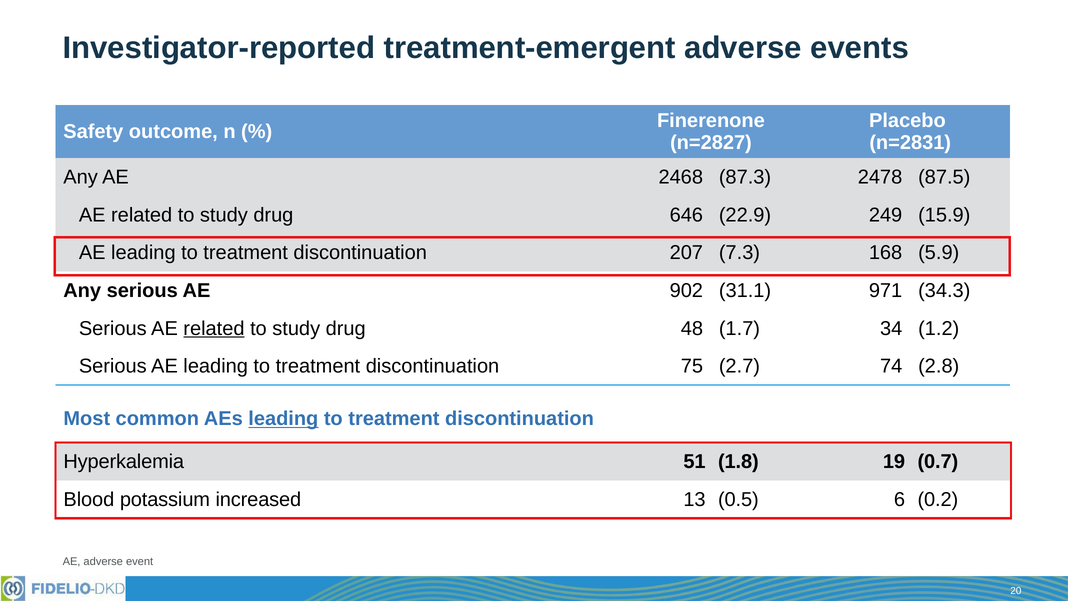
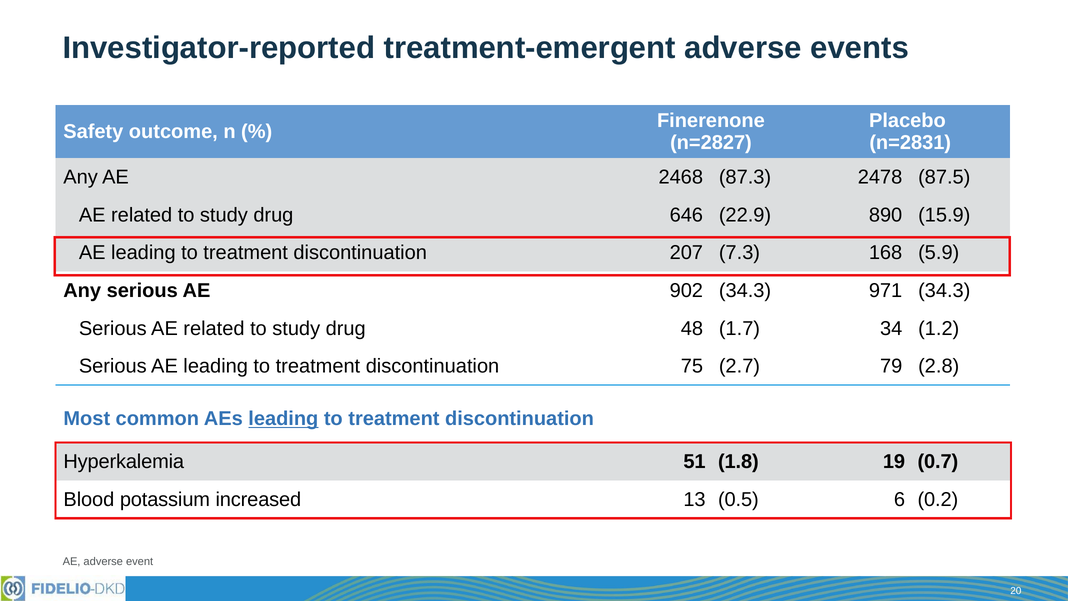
249: 249 -> 890
902 31.1: 31.1 -> 34.3
related at (214, 328) underline: present -> none
74: 74 -> 79
